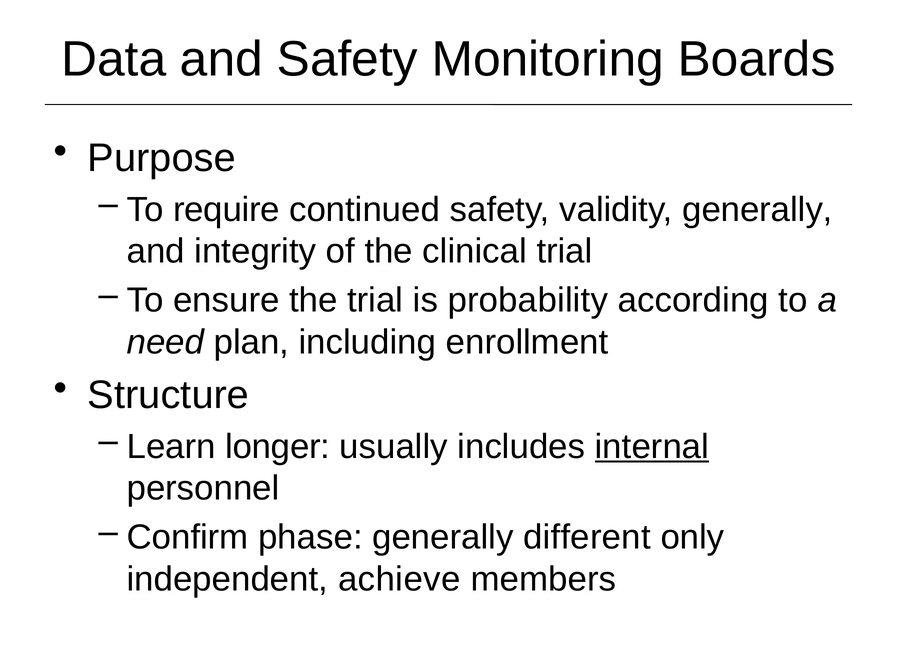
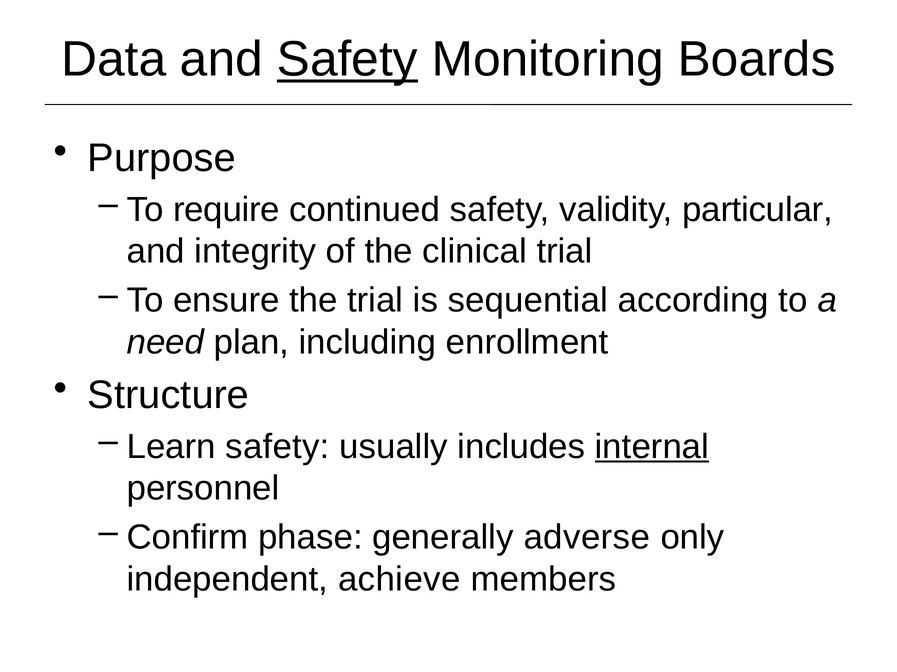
Safety at (347, 60) underline: none -> present
validity generally: generally -> particular
probability: probability -> sequential
Learn longer: longer -> safety
different: different -> adverse
